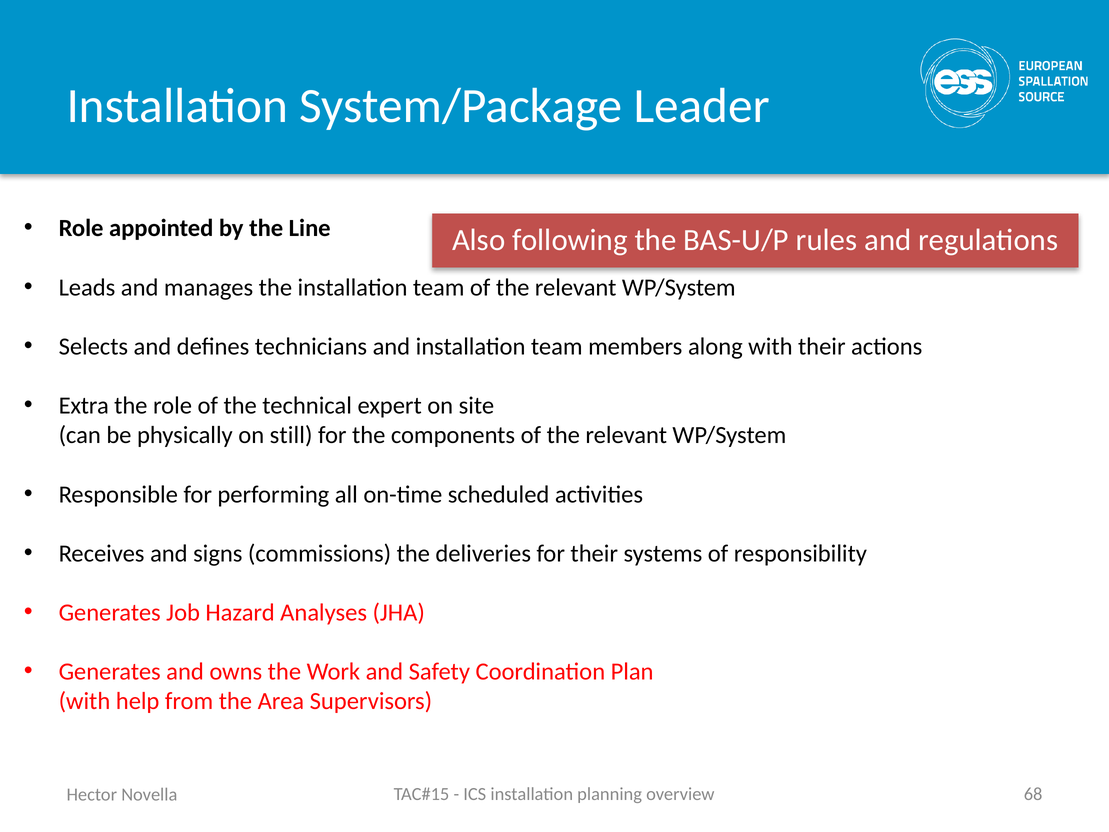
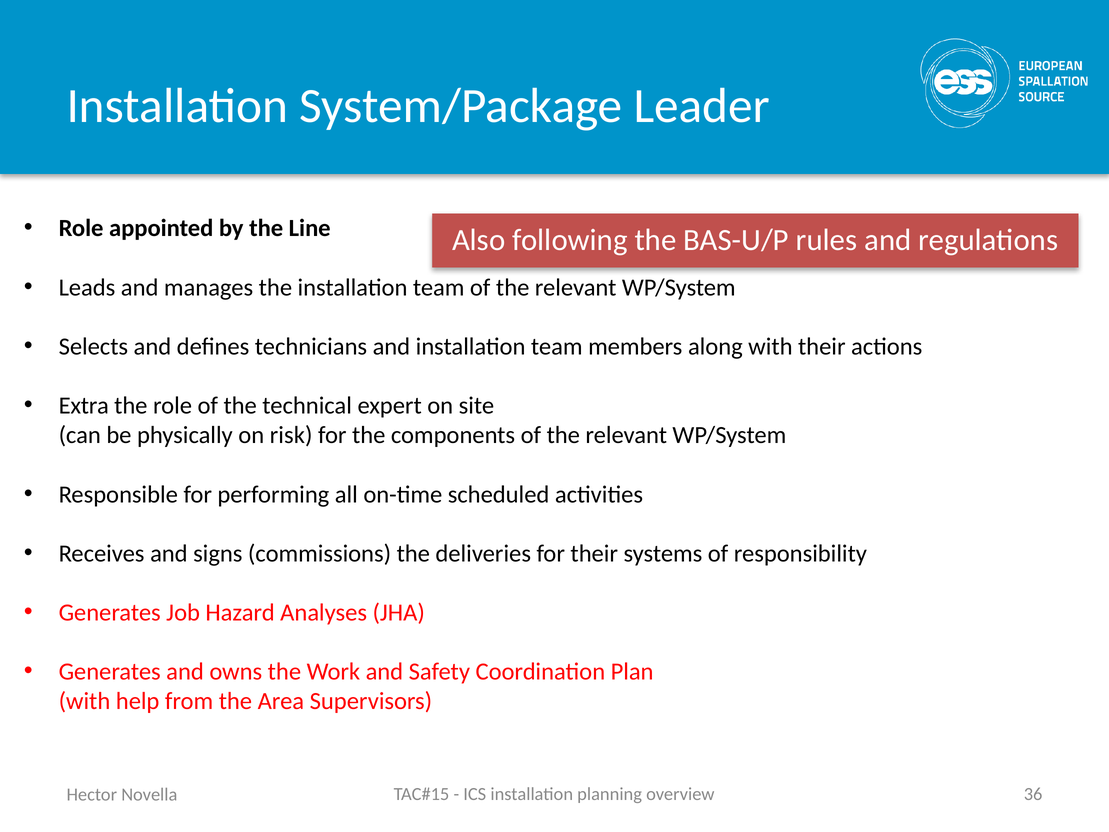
still: still -> risk
68: 68 -> 36
